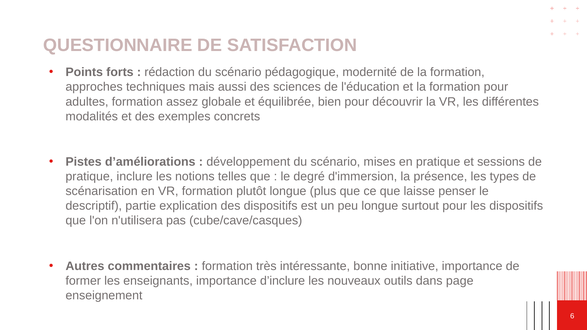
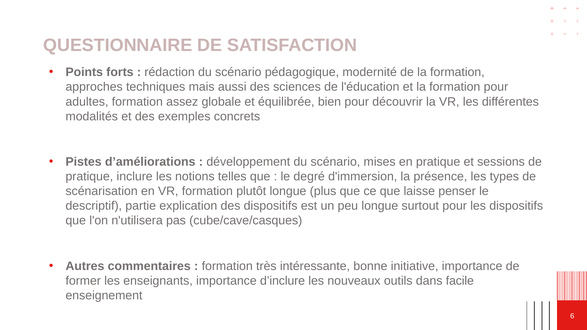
page: page -> facile
